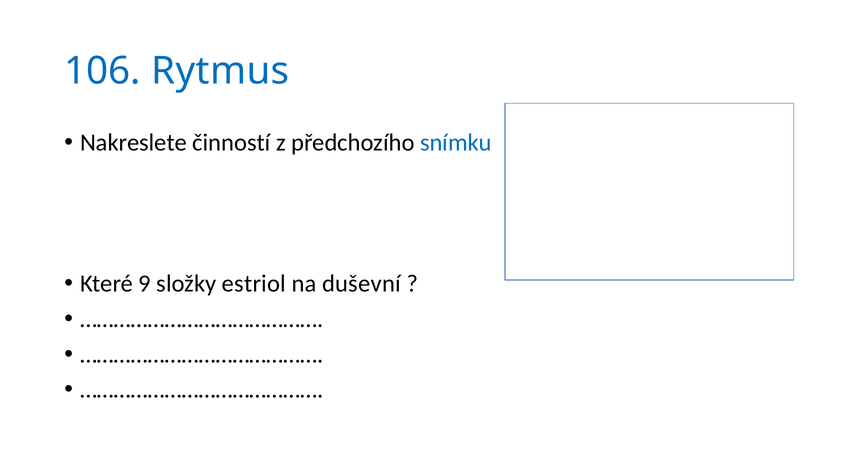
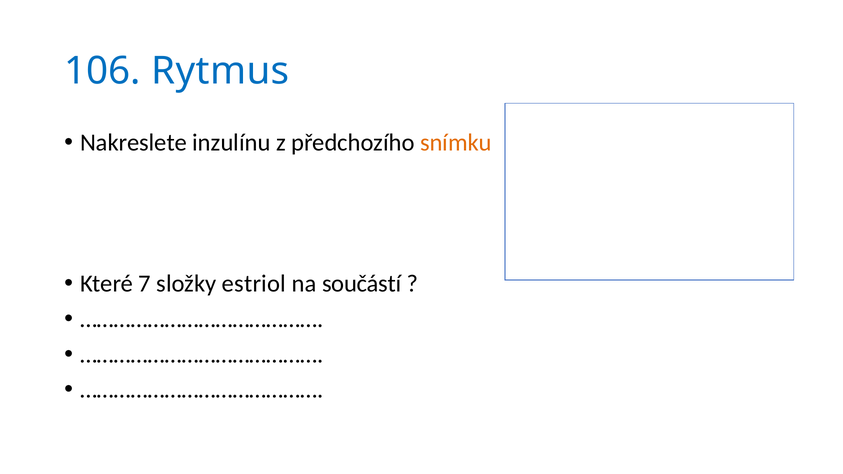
činností: činností -> inzulínu
snímku colour: blue -> orange
9: 9 -> 7
duševní: duševní -> součástí
